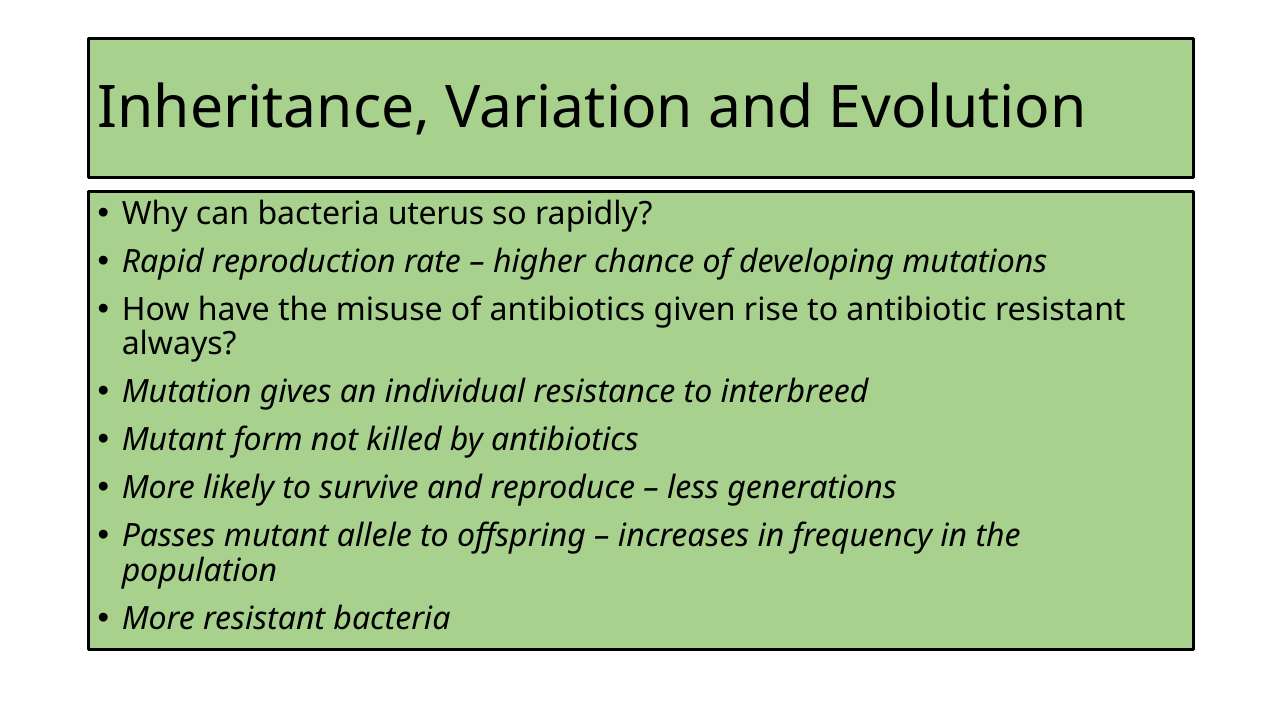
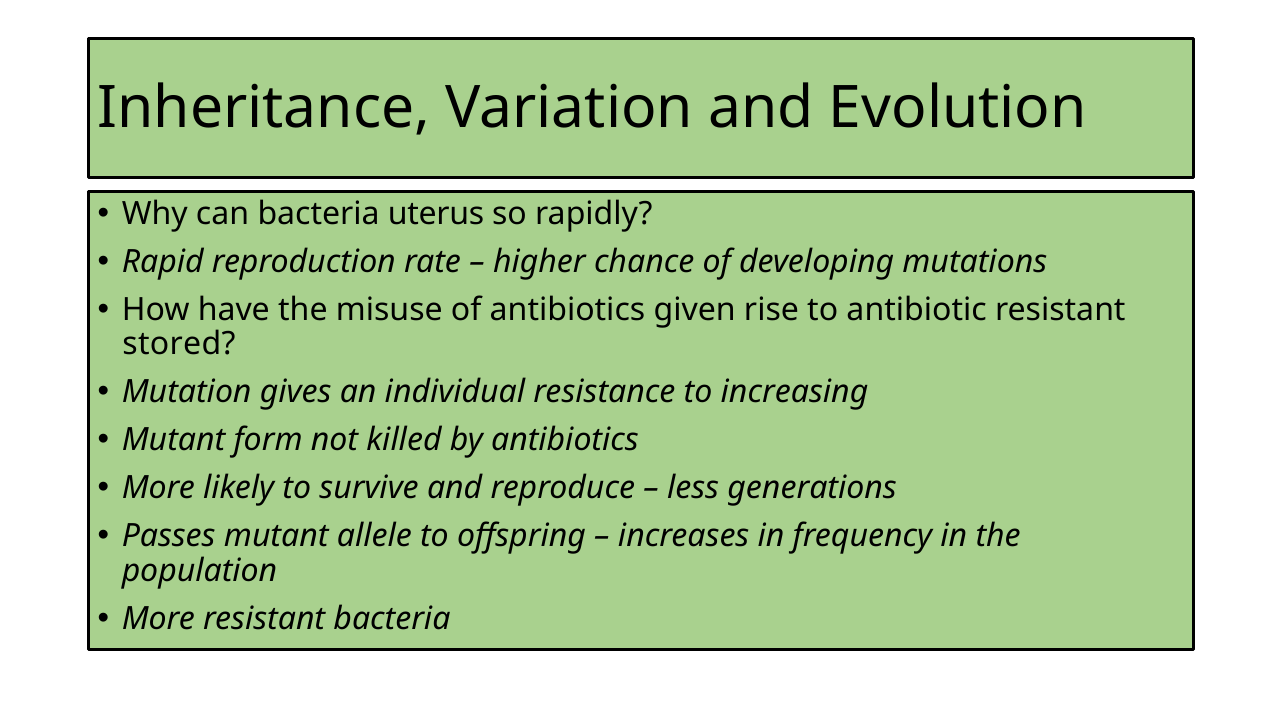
always: always -> stored
interbreed: interbreed -> increasing
